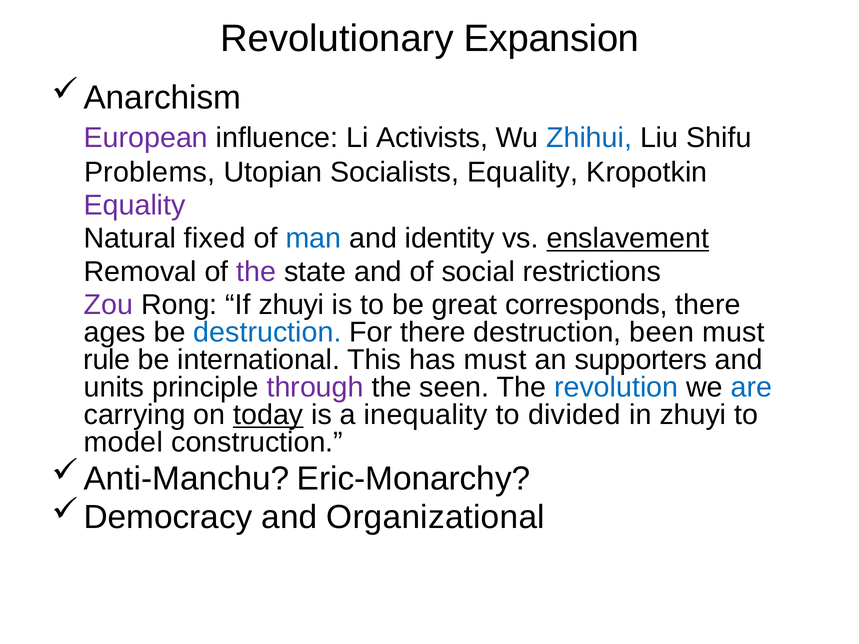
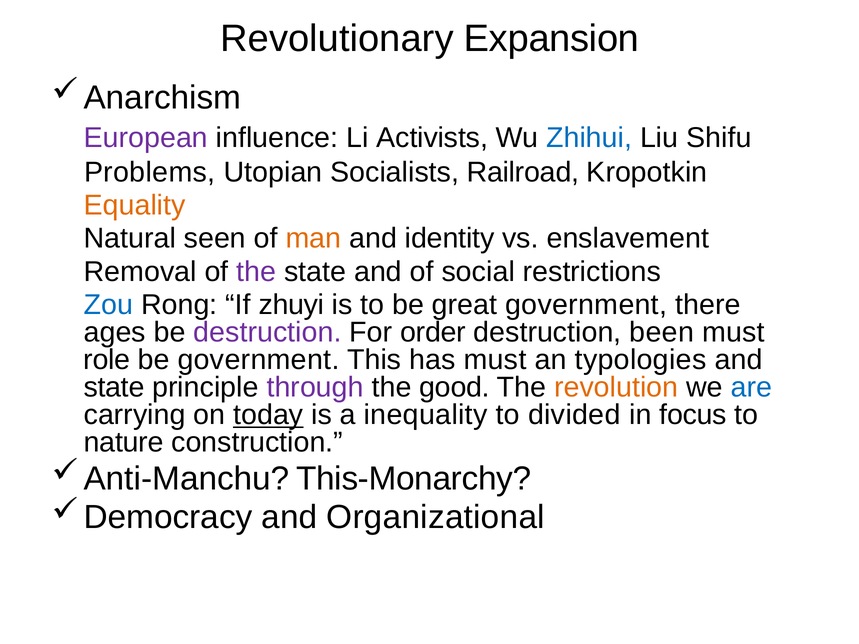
Socialists Equality: Equality -> Railroad
Equality at (135, 205) colour: purple -> orange
fixed: fixed -> seen
man colour: blue -> orange
enslavement underline: present -> none
Zou colour: purple -> blue
great corresponds: corresponds -> government
destruction at (267, 332) colour: blue -> purple
For there: there -> order
rule: rule -> role
be international: international -> government
supporters: supporters -> typologies
units at (114, 387): units -> state
seen: seen -> good
revolution colour: blue -> orange
in zhuyi: zhuyi -> focus
model: model -> nature
Eric-Monarchy: Eric-Monarchy -> This-Monarchy
